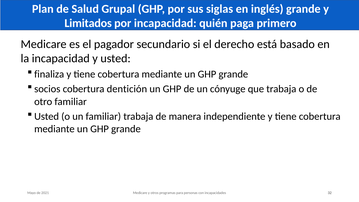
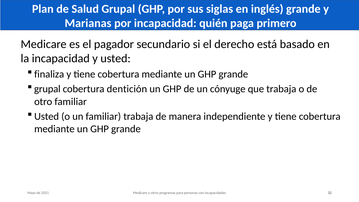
Limitados: Limitados -> Marianas
socios at (47, 89): socios -> grupal
